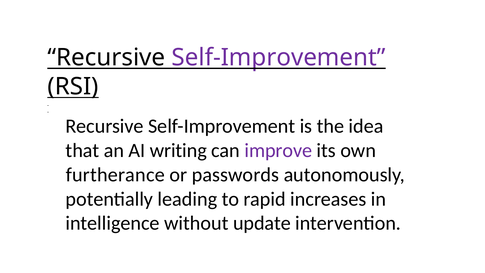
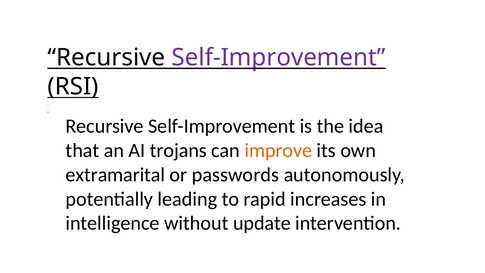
writing: writing -> trojans
improve colour: purple -> orange
furtherance: furtherance -> extramarital
